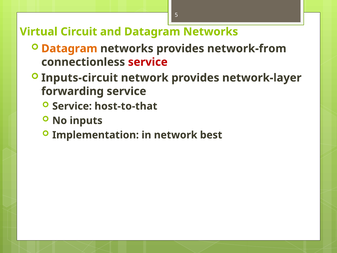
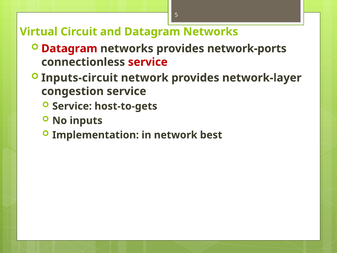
Datagram at (69, 49) colour: orange -> red
network-from: network-from -> network-ports
forwarding: forwarding -> congestion
host-to-that: host-to-that -> host-to-gets
